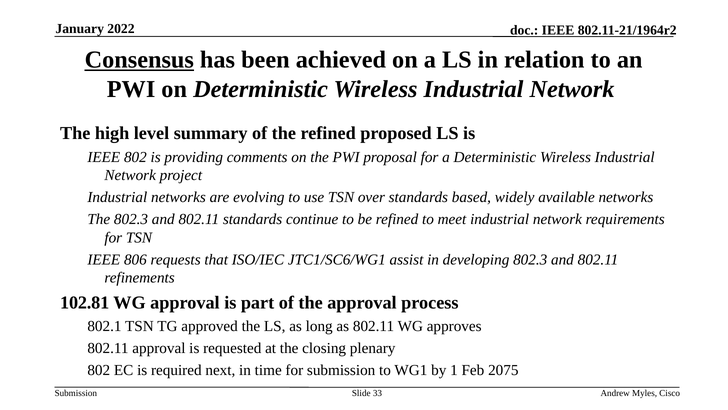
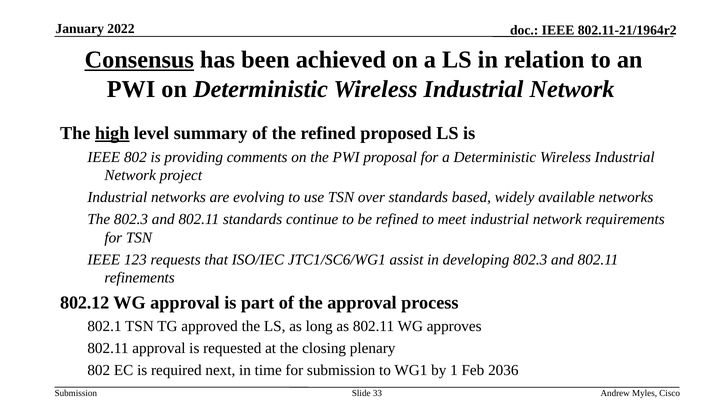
high underline: none -> present
806: 806 -> 123
102.81: 102.81 -> 802.12
2075: 2075 -> 2036
